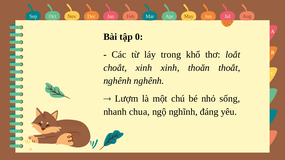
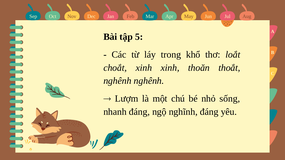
0: 0 -> 5
nhanh chua: chua -> đáng
